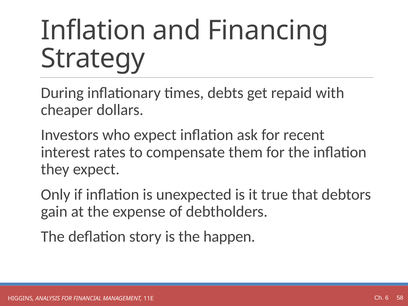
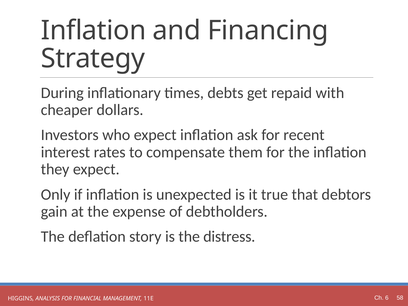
happen: happen -> distress
